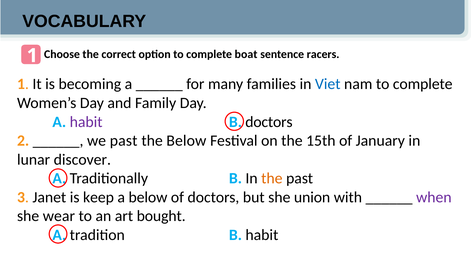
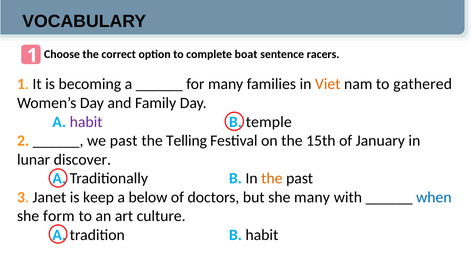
Viet colour: blue -> orange
nam to complete: complete -> gathered
B doctors: doctors -> temple
the Below: Below -> Telling
she union: union -> many
when colour: purple -> blue
wear: wear -> form
bought: bought -> culture
